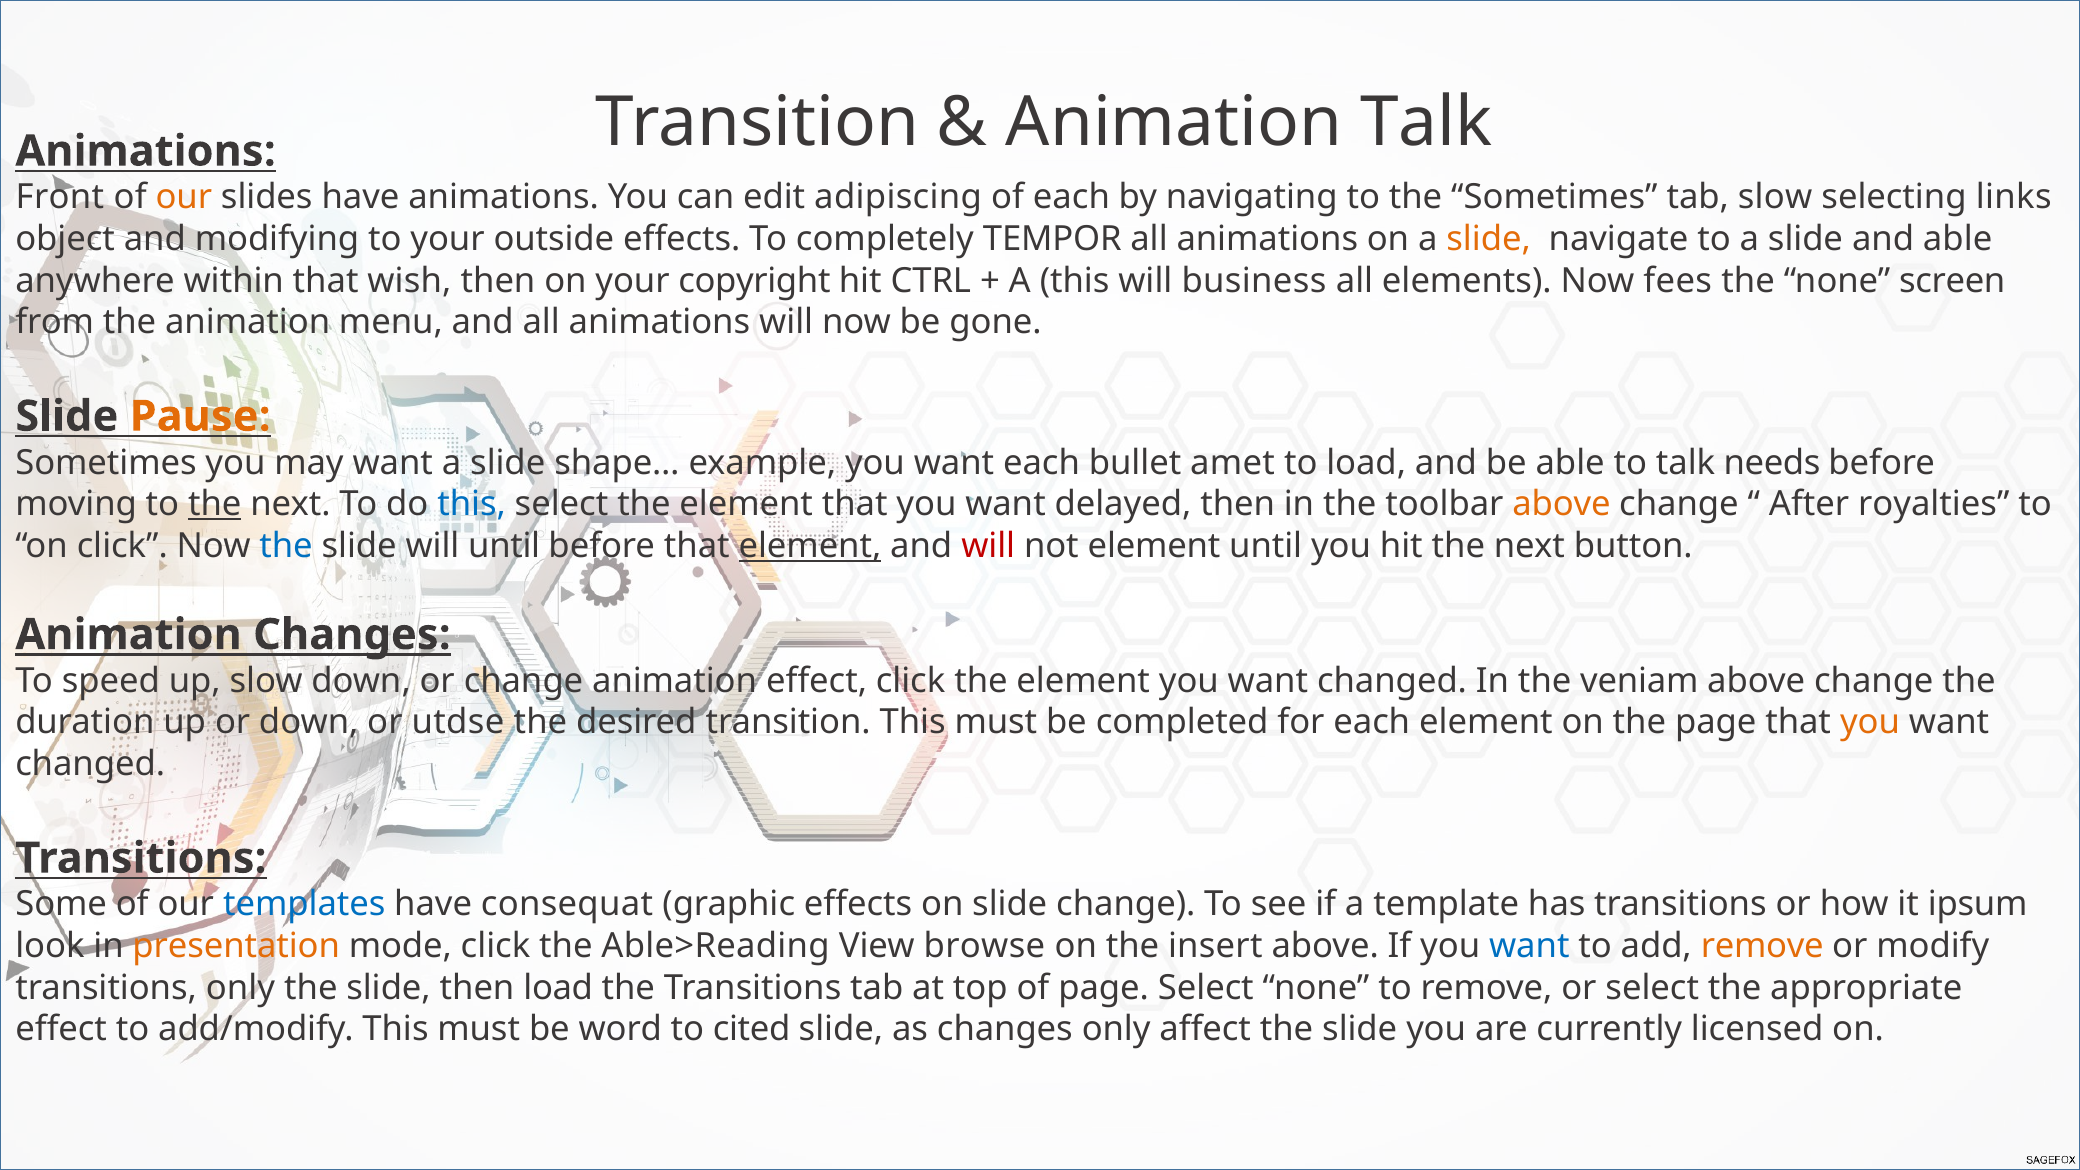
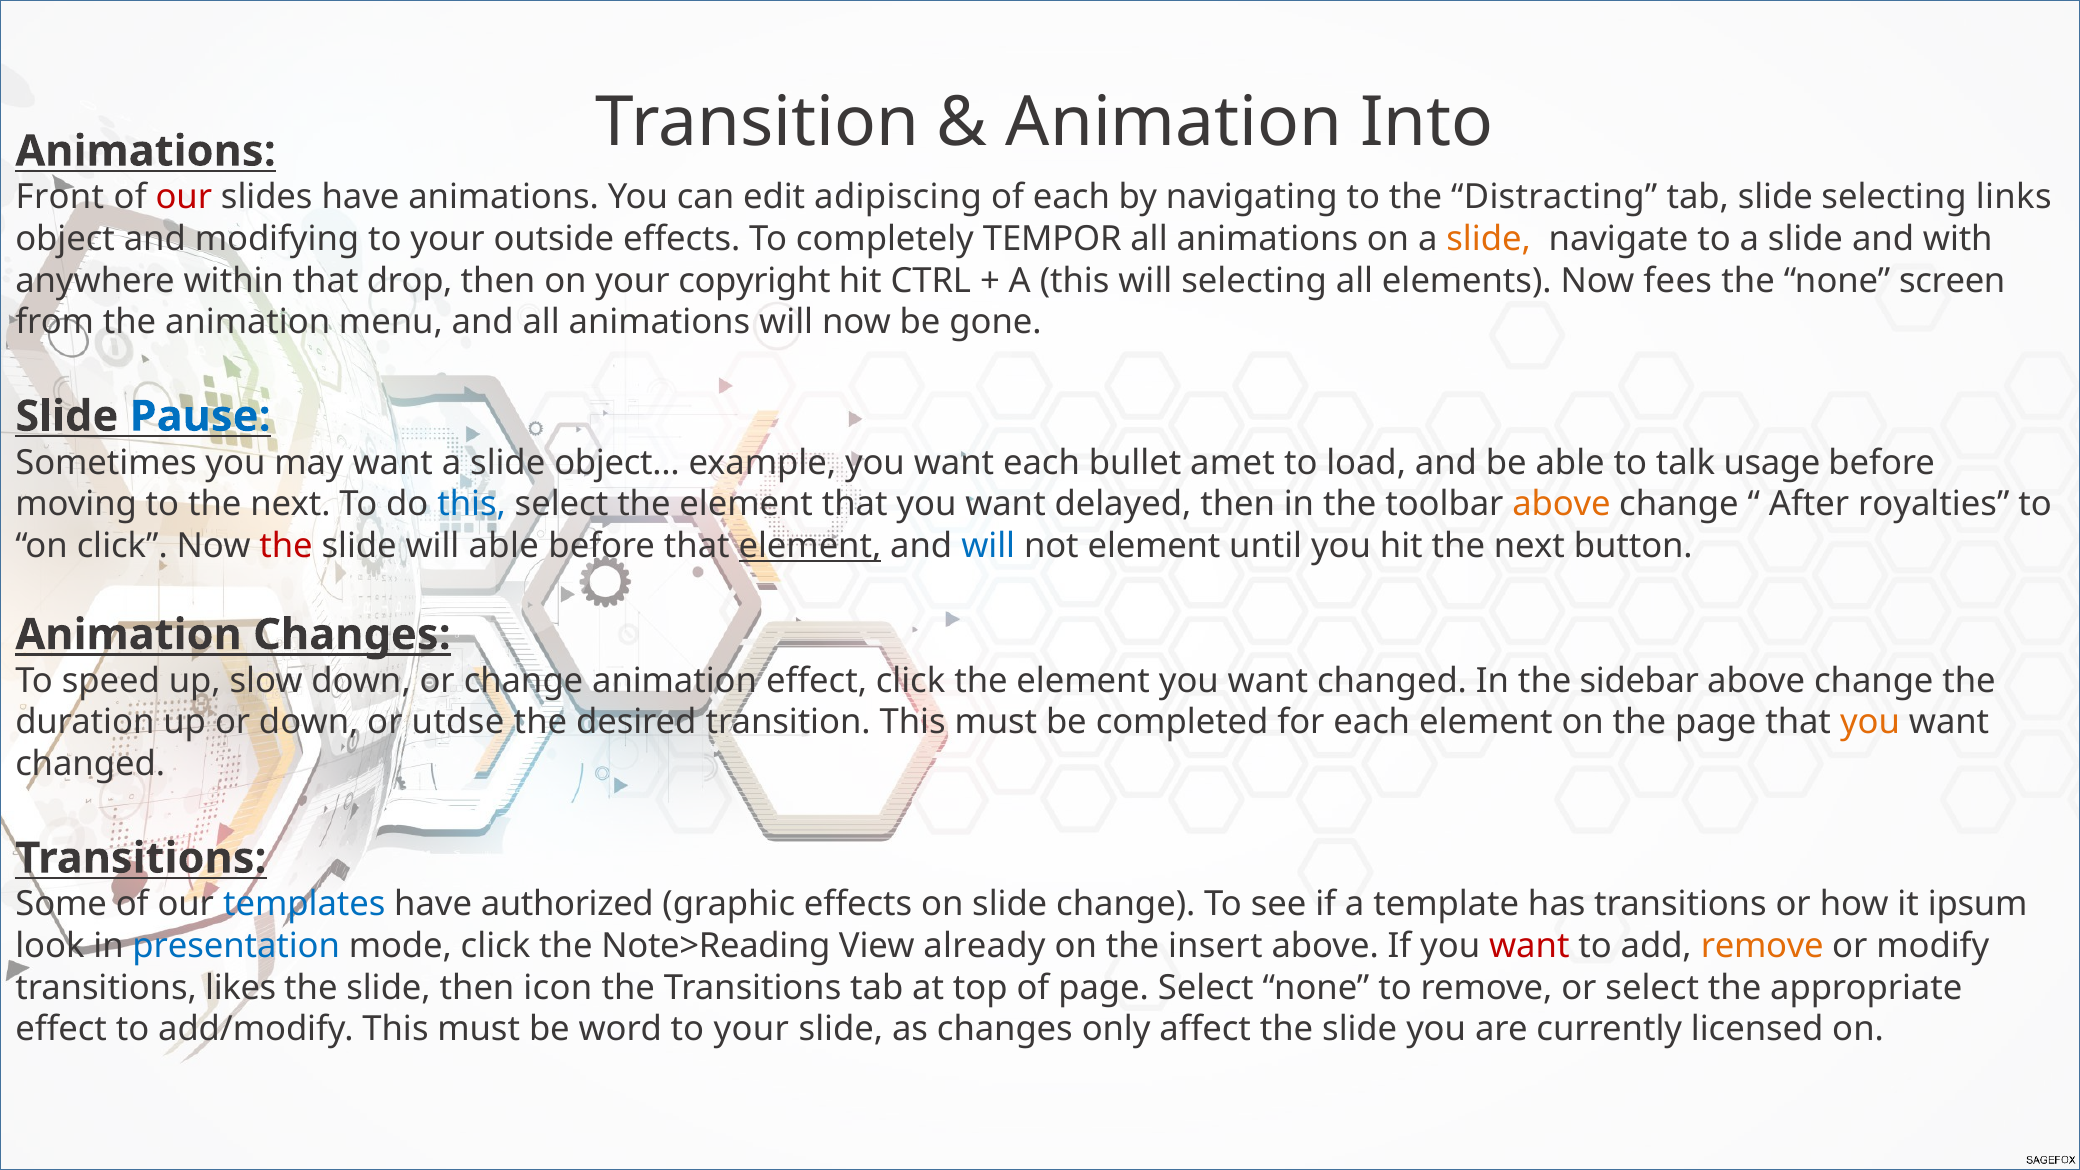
Animation Talk: Talk -> Into
our at (184, 197) colour: orange -> red
the Sometimes: Sometimes -> Distracting
tab slow: slow -> slide
and able: able -> with
wish: wish -> drop
will business: business -> selecting
Pause colour: orange -> blue
shape…: shape… -> object…
needs: needs -> usage
the at (215, 504) underline: present -> none
the at (286, 546) colour: blue -> red
will until: until -> able
will at (988, 546) colour: red -> blue
veniam: veniam -> sidebar
consequat: consequat -> authorized
presentation colour: orange -> blue
Able>Reading: Able>Reading -> Note>Reading
browse: browse -> already
want at (1529, 946) colour: blue -> red
transitions only: only -> likes
then load: load -> icon
cited at (752, 1029): cited -> your
